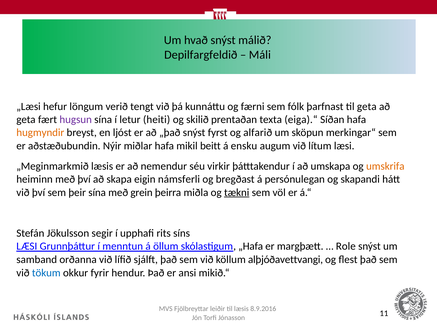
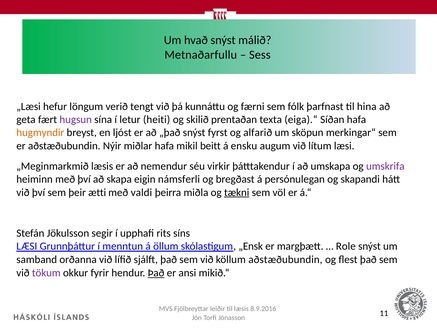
Depilfargfeldið: Depilfargfeldið -> Metnaðarfullu
Máli: Máli -> Sess
til geta: geta -> hina
umskrifa colour: orange -> purple
þeir sína: sína -> ætti
grein: grein -> valdi
„Hafa: „Hafa -> „Ensk
köllum alþjóðavettvangi: alþjóðavettvangi -> aðstæðubundin
tökum colour: blue -> purple
Það at (156, 273) underline: none -> present
